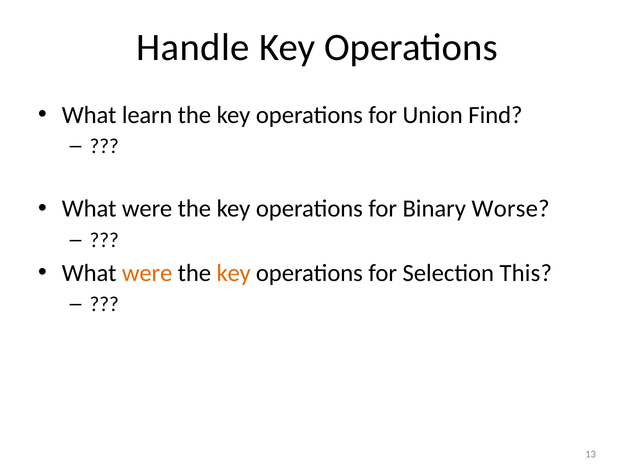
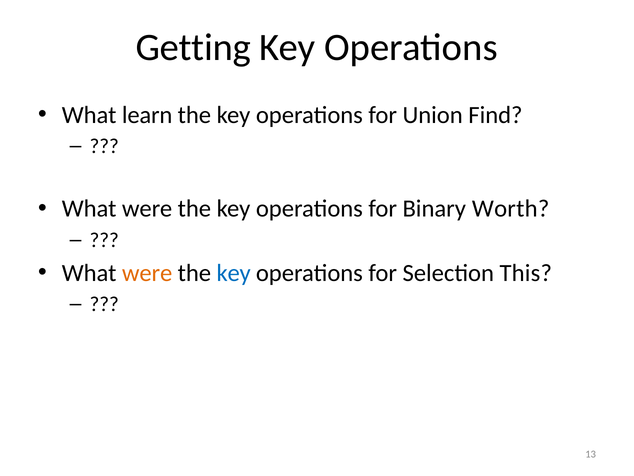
Handle: Handle -> Getting
Worse: Worse -> Worth
key at (234, 273) colour: orange -> blue
